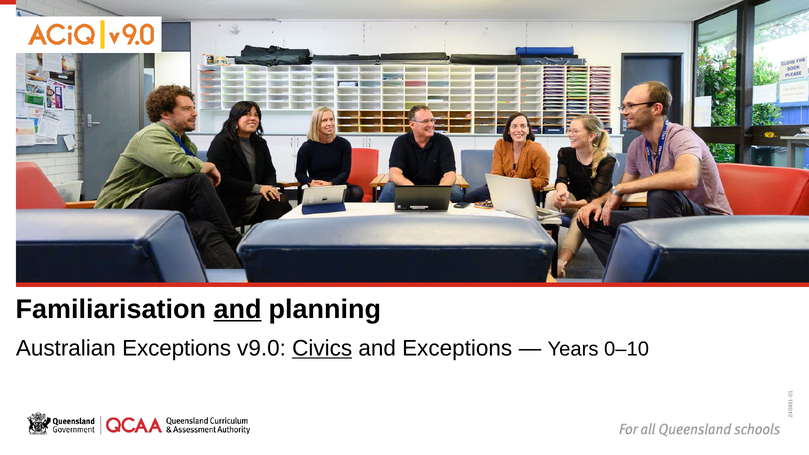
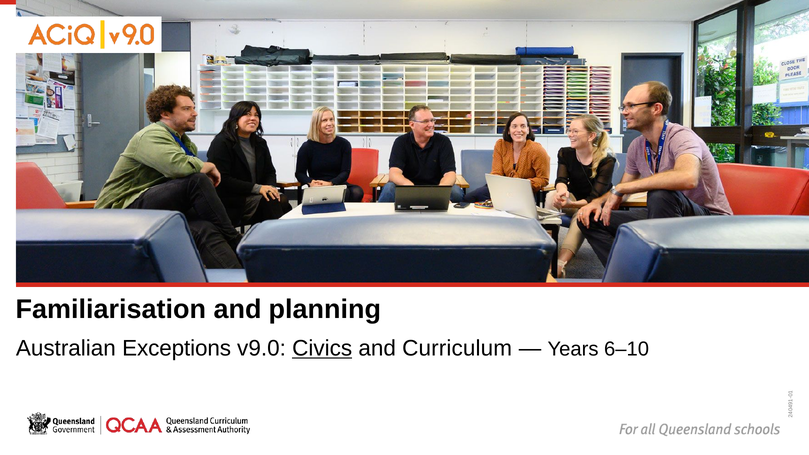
and at (238, 309) underline: present -> none
and Exceptions: Exceptions -> Curriculum
0–10: 0–10 -> 6–10
